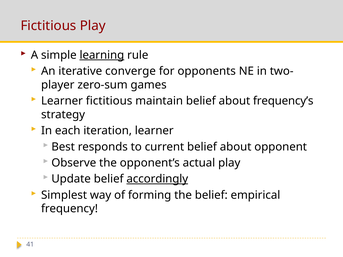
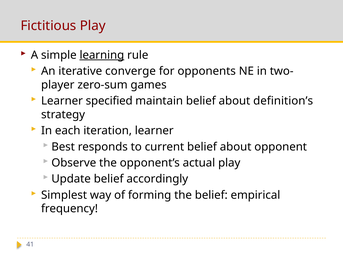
Learner fictitious: fictitious -> specified
frequency’s: frequency’s -> definition’s
accordingly underline: present -> none
